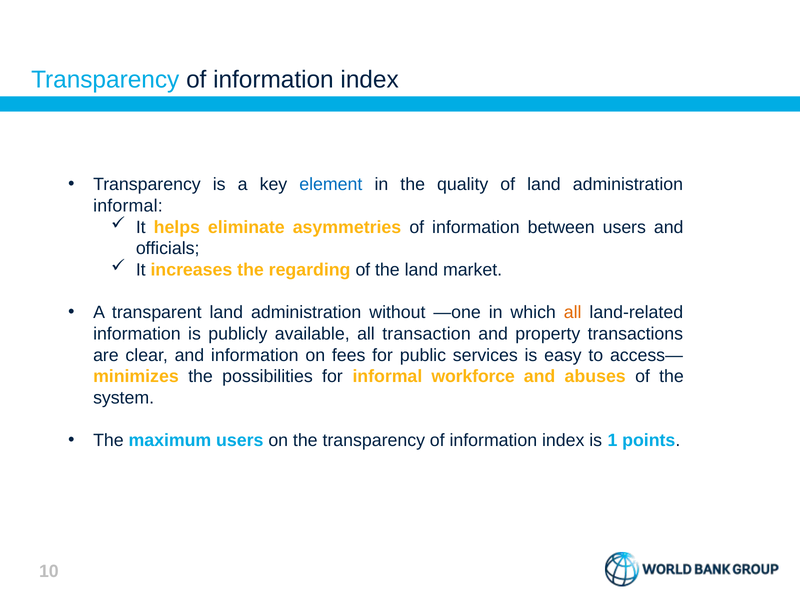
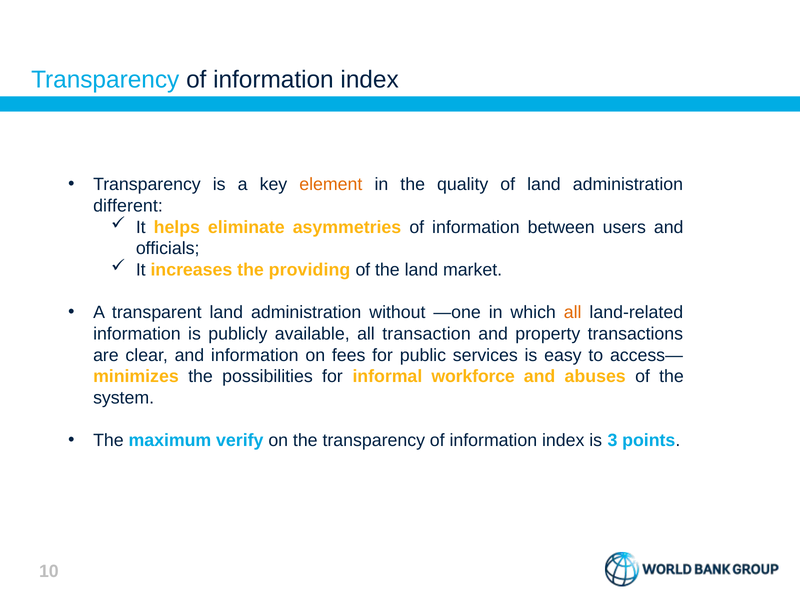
element colour: blue -> orange
informal at (128, 206): informal -> different
regarding: regarding -> providing
maximum users: users -> verify
1: 1 -> 3
